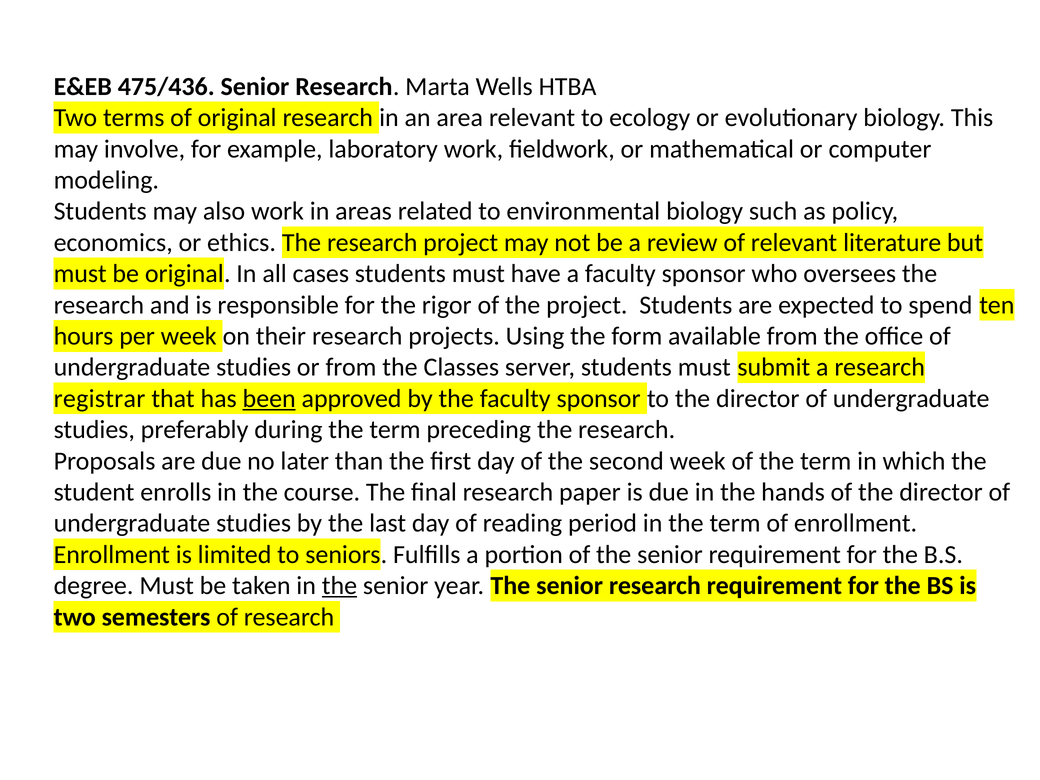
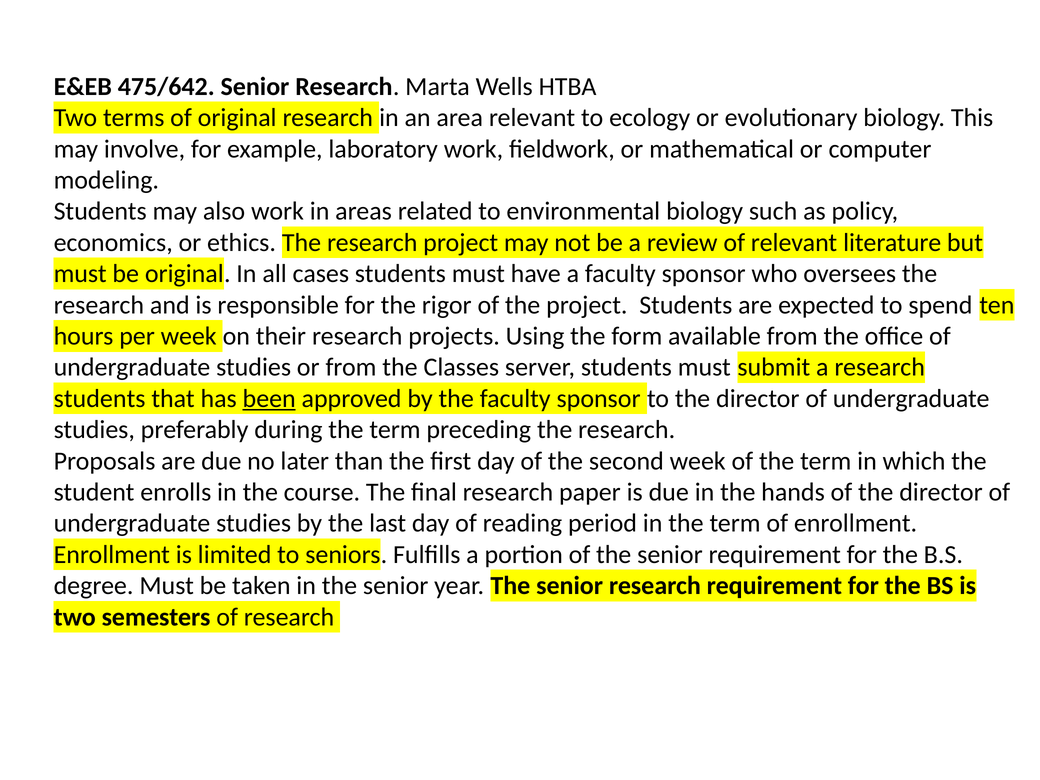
475/436: 475/436 -> 475/642
registrar at (99, 399): registrar -> students
the at (340, 586) underline: present -> none
